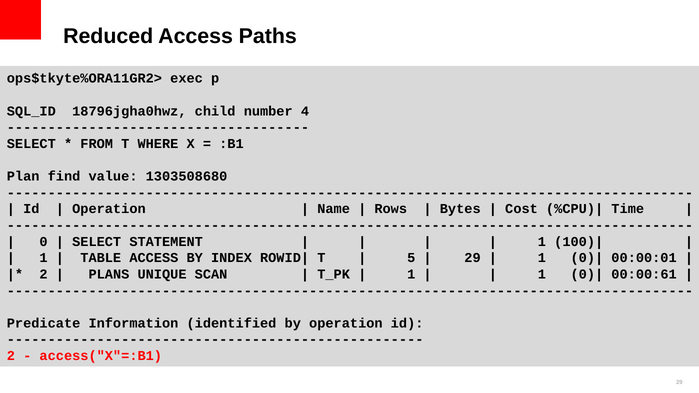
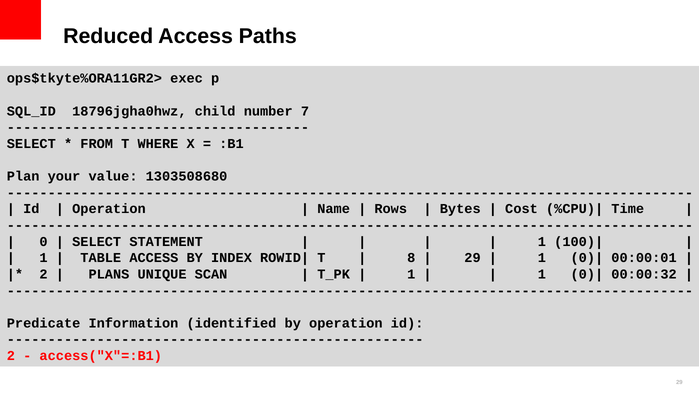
4: 4 -> 7
find: find -> your
5: 5 -> 8
00:00:61: 00:00:61 -> 00:00:32
